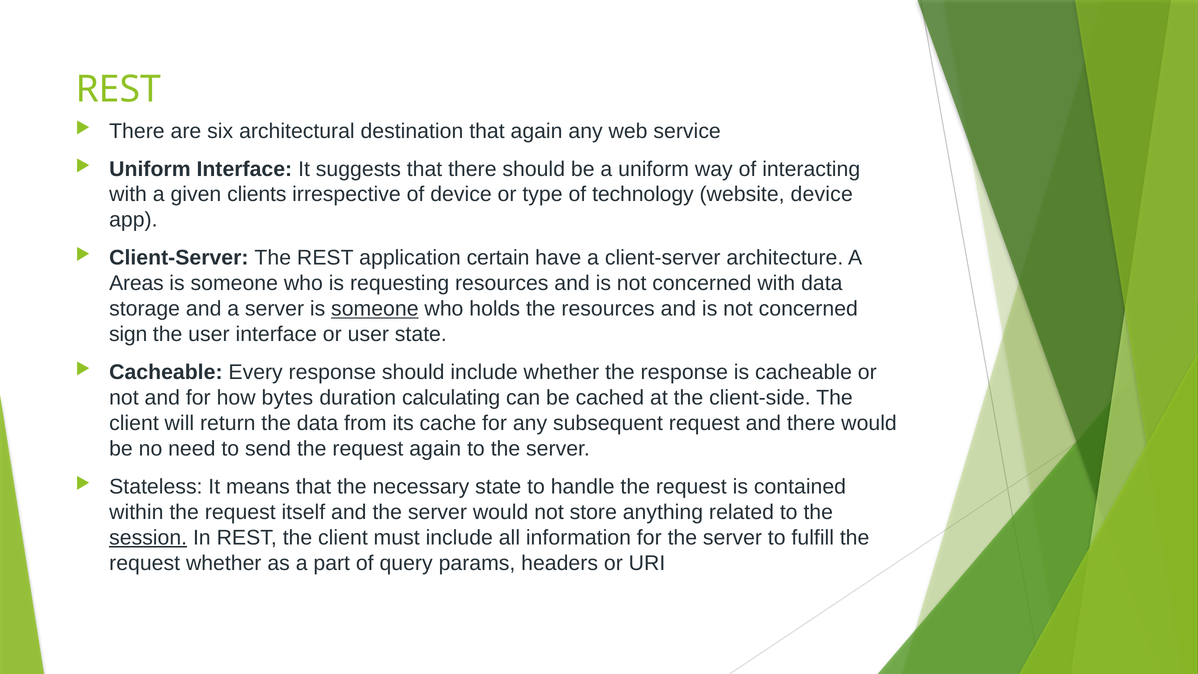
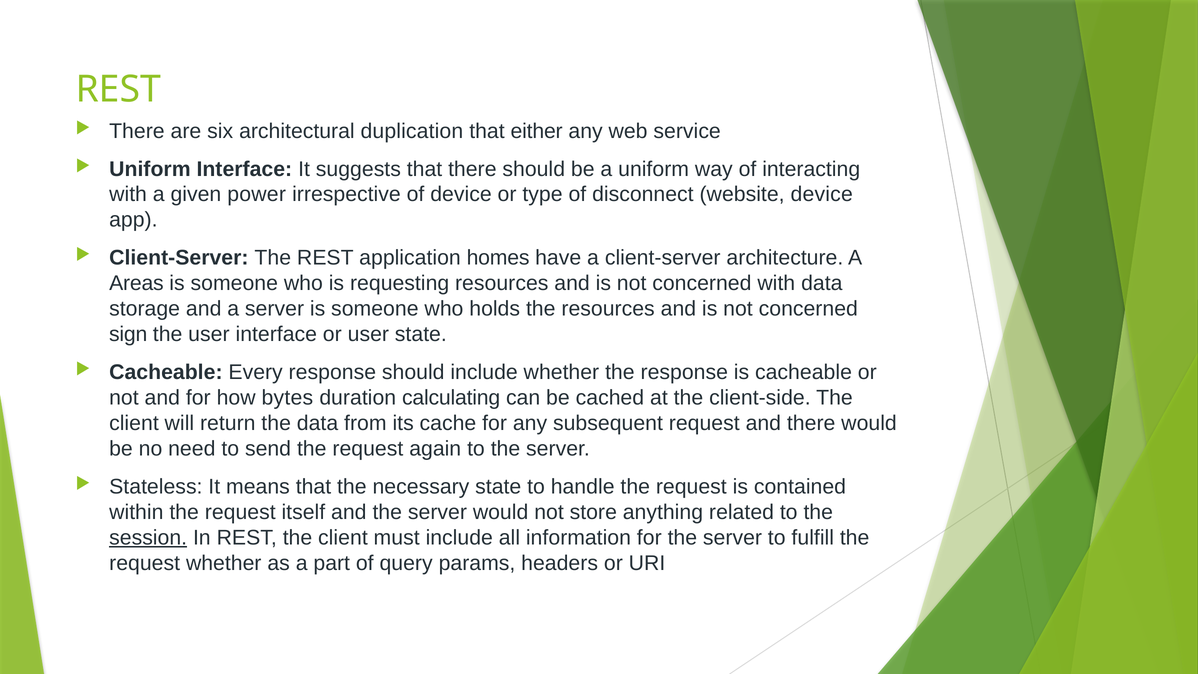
destination: destination -> duplication
that again: again -> either
clients: clients -> power
technology: technology -> disconnect
certain: certain -> homes
someone at (375, 309) underline: present -> none
